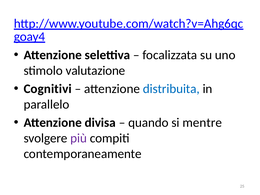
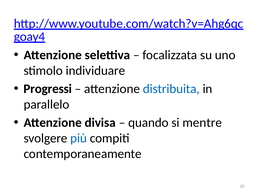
valutazione: valutazione -> individuare
Cognitivi: Cognitivi -> Progressi
più colour: purple -> blue
